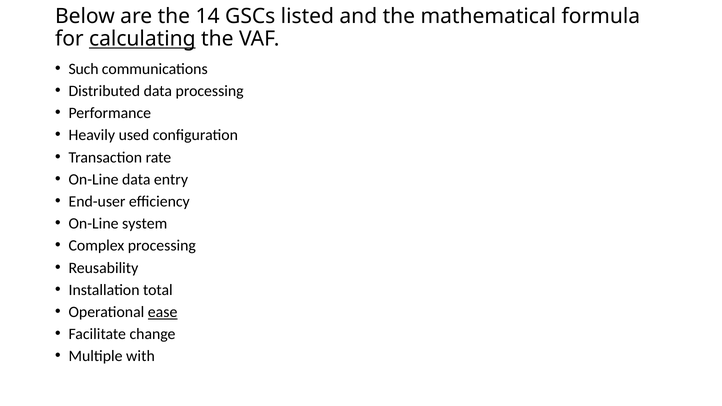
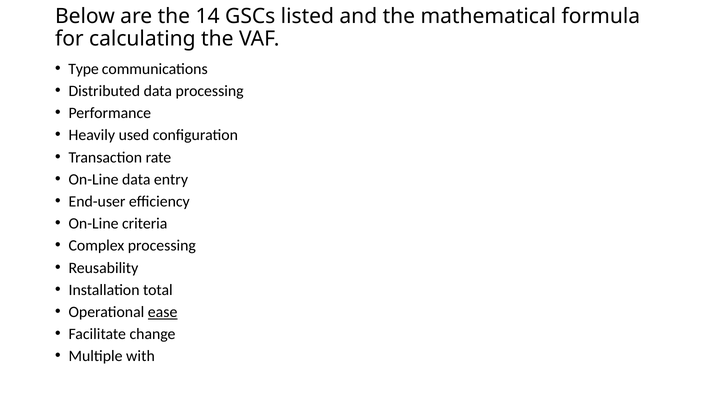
calculating underline: present -> none
Such: Such -> Type
system: system -> criteria
